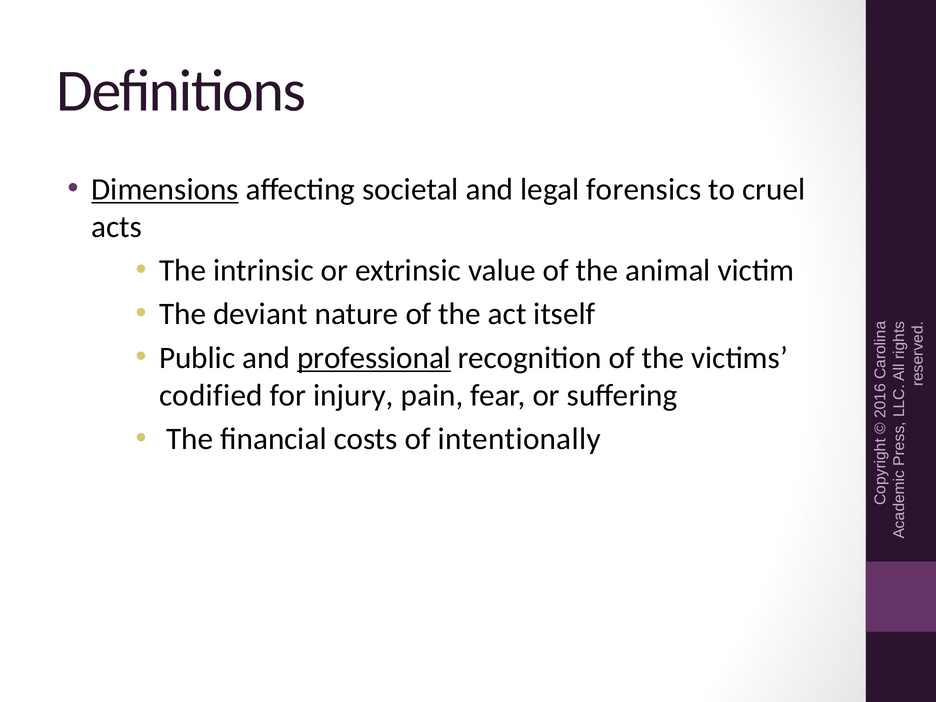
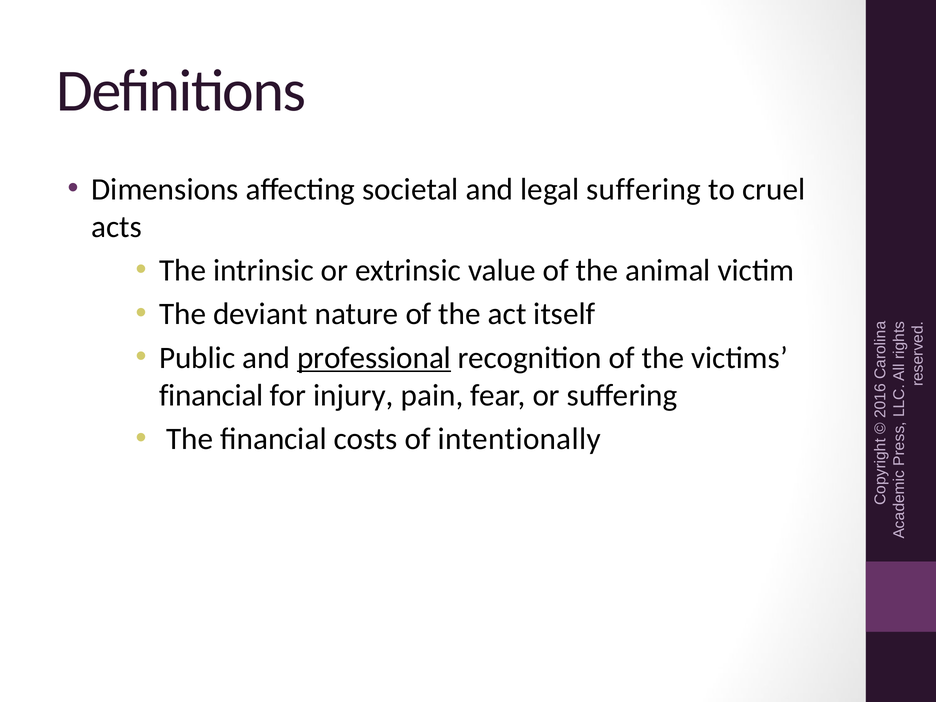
Dimensions underline: present -> none
legal forensics: forensics -> suffering
codified at (211, 395): codified -> financial
